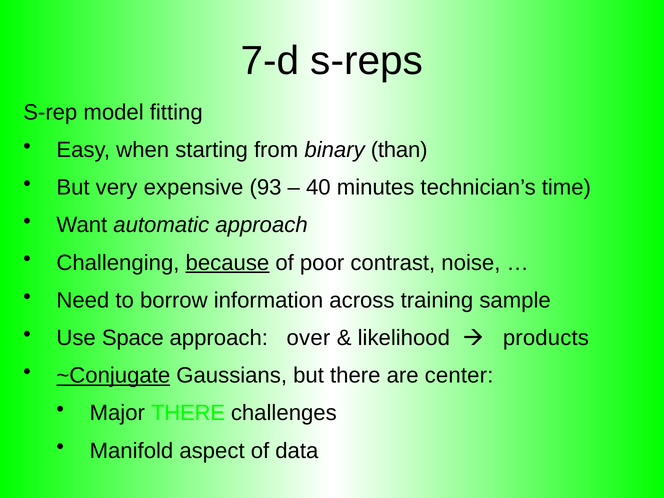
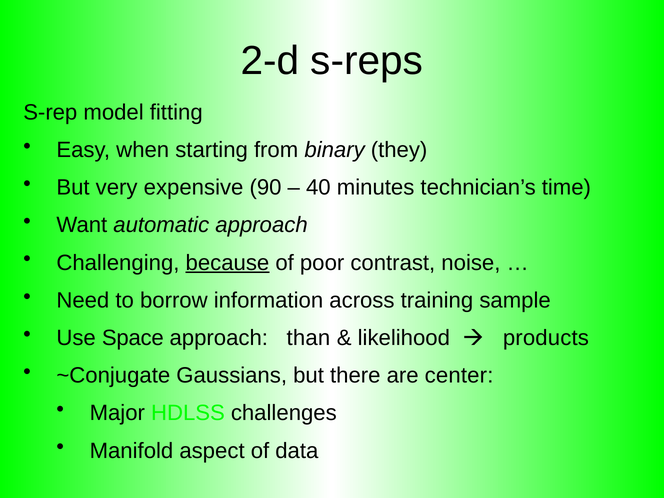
7-d: 7-d -> 2-d
than: than -> they
93: 93 -> 90
over: over -> than
~Conjugate underline: present -> none
Major THERE: THERE -> HDLSS
